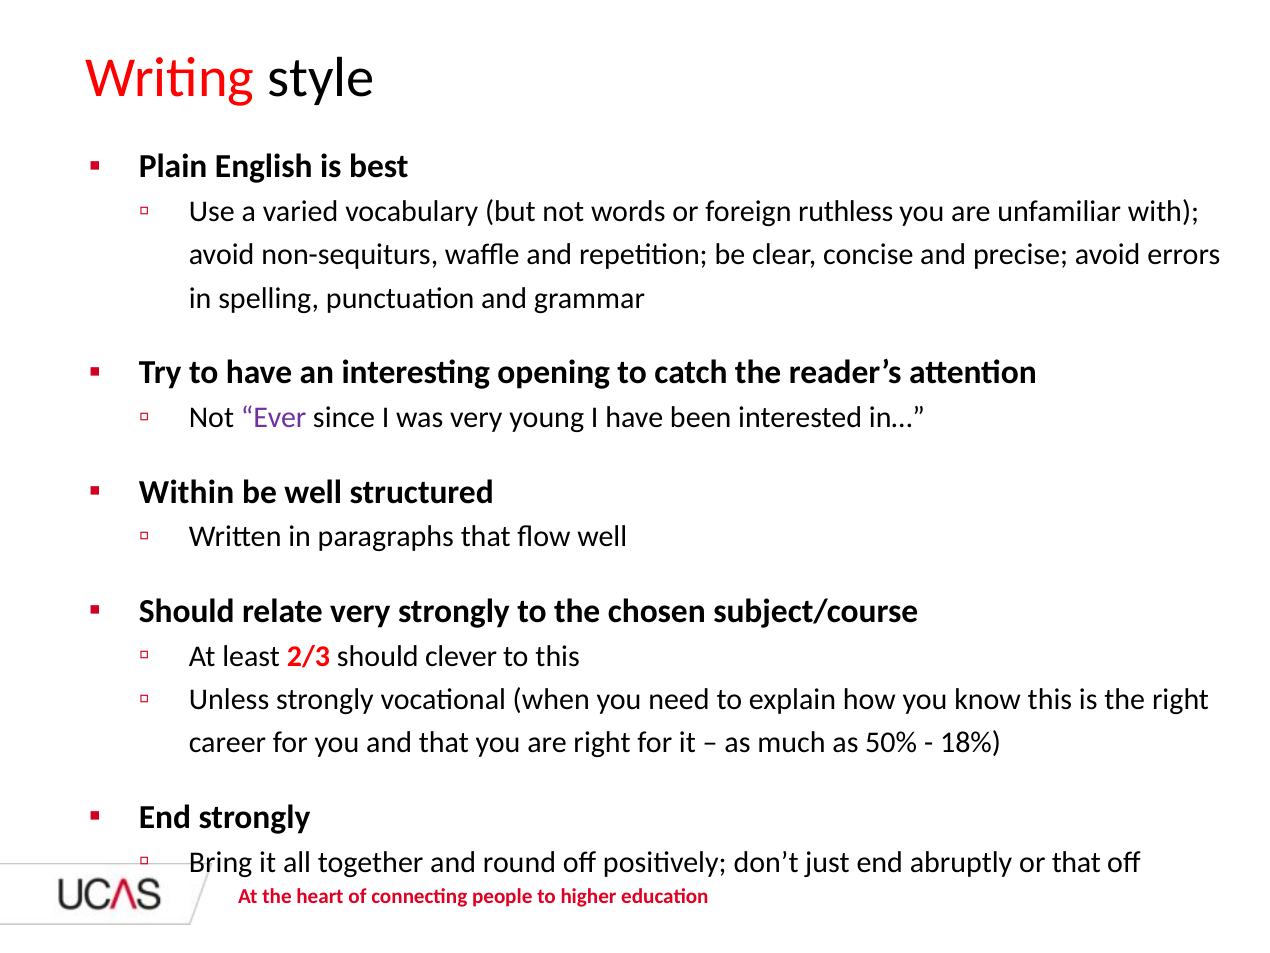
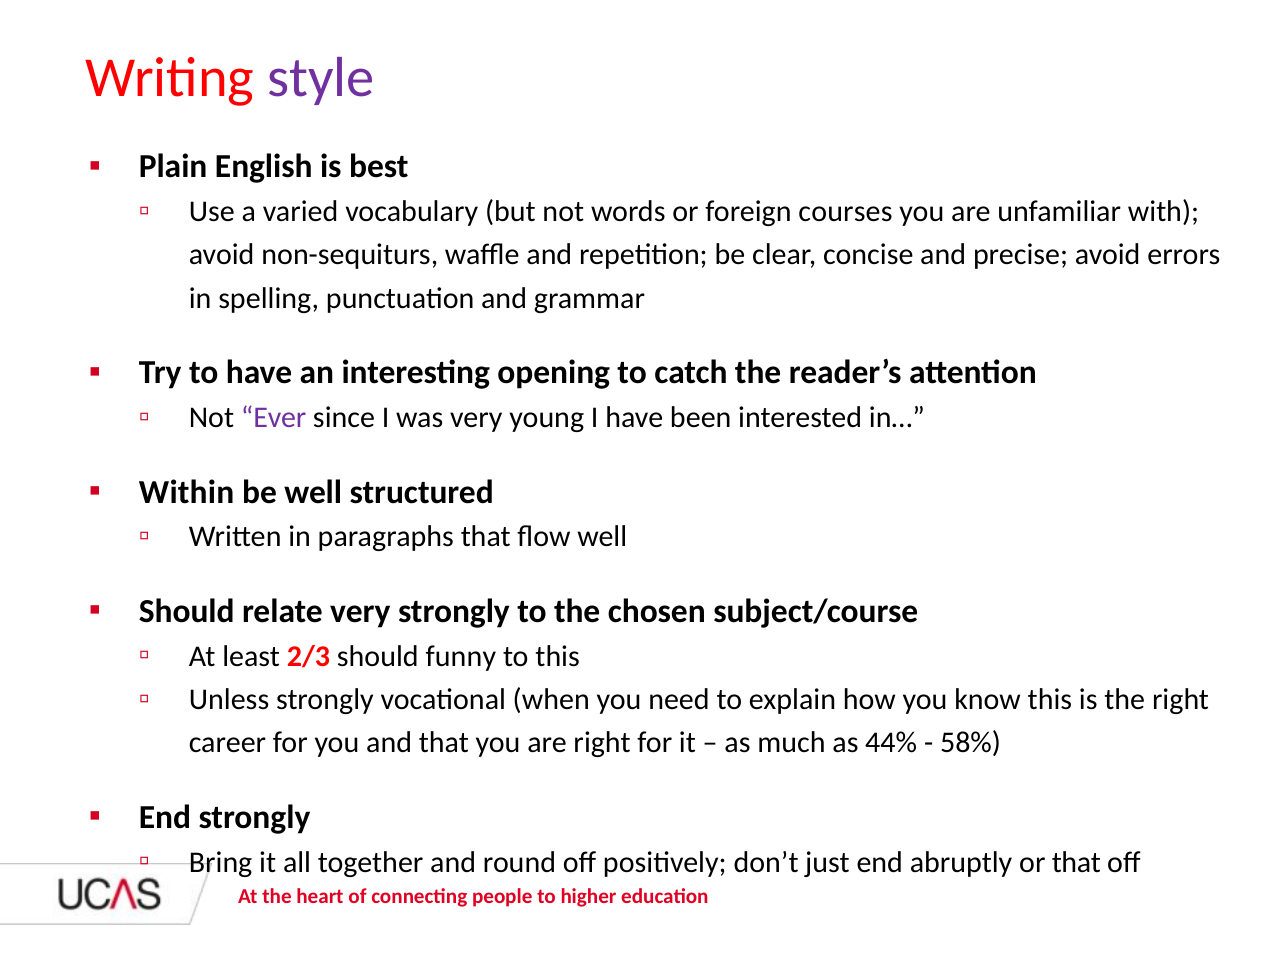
style colour: black -> purple
ruthless: ruthless -> courses
clever: clever -> funny
50%: 50% -> 44%
18%: 18% -> 58%
